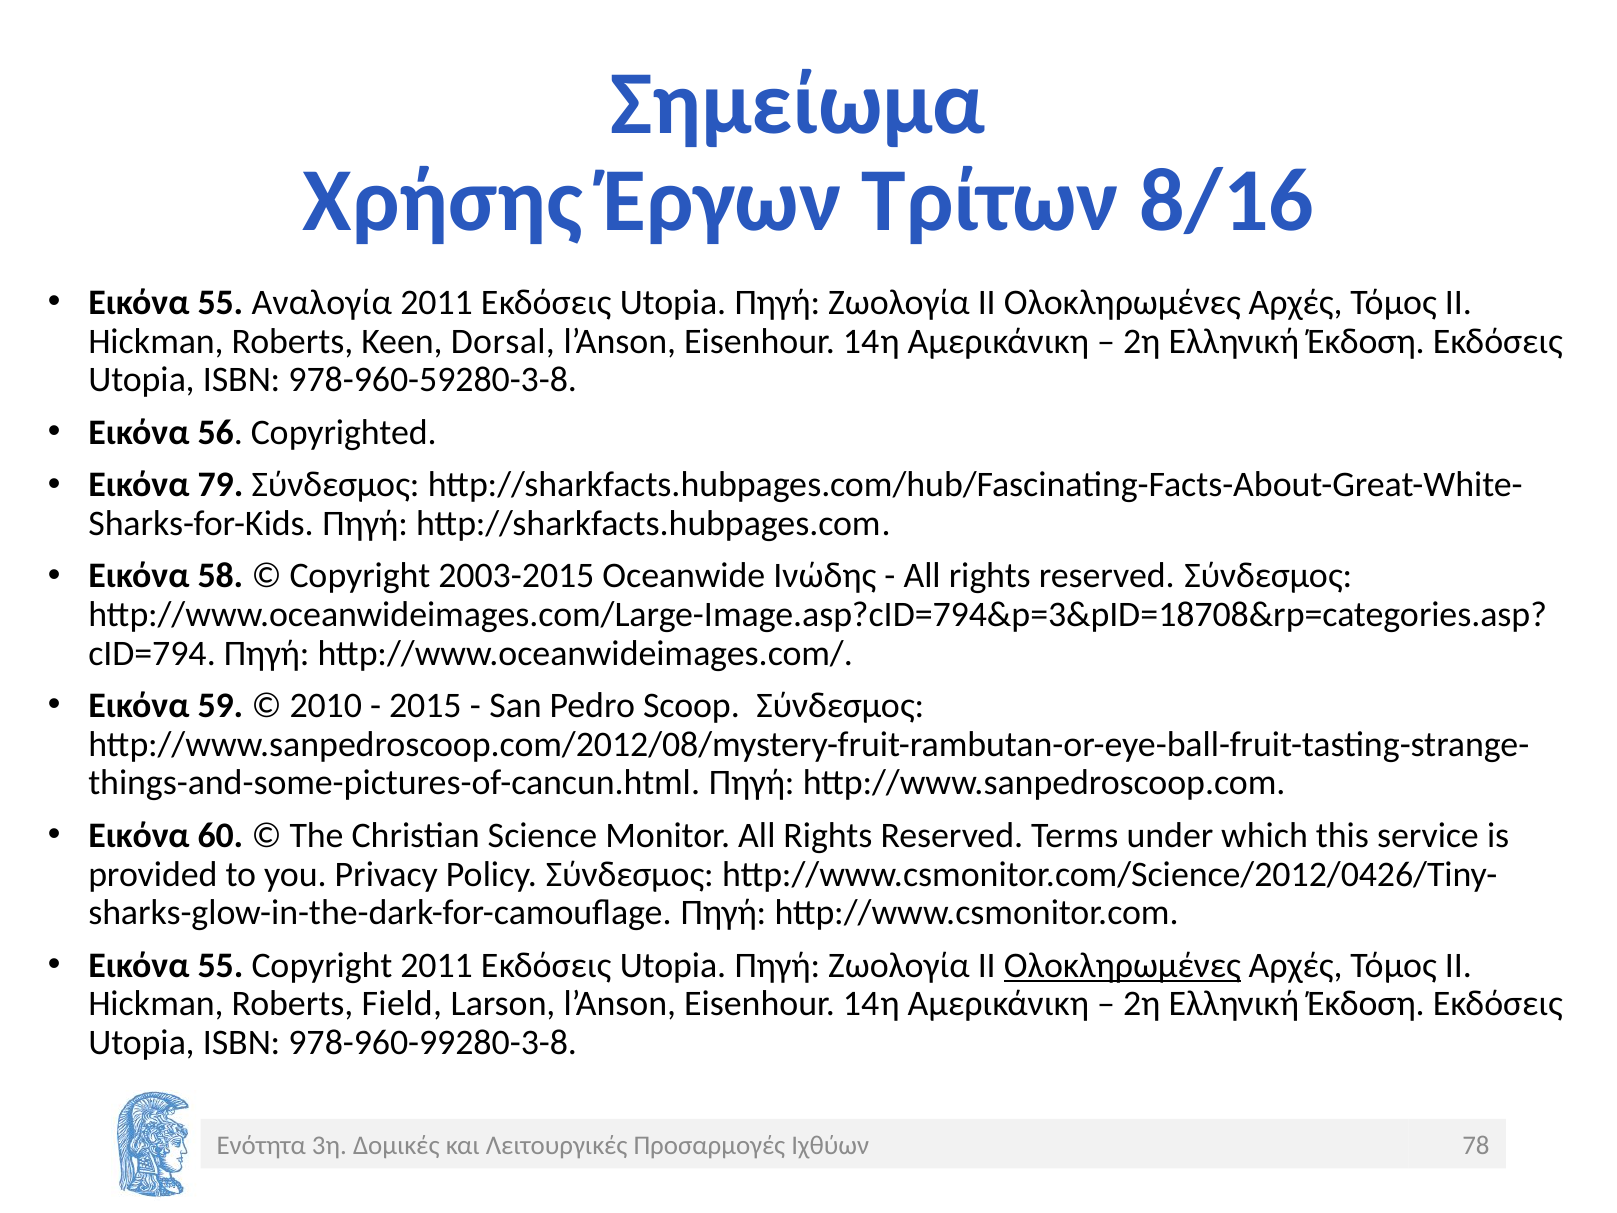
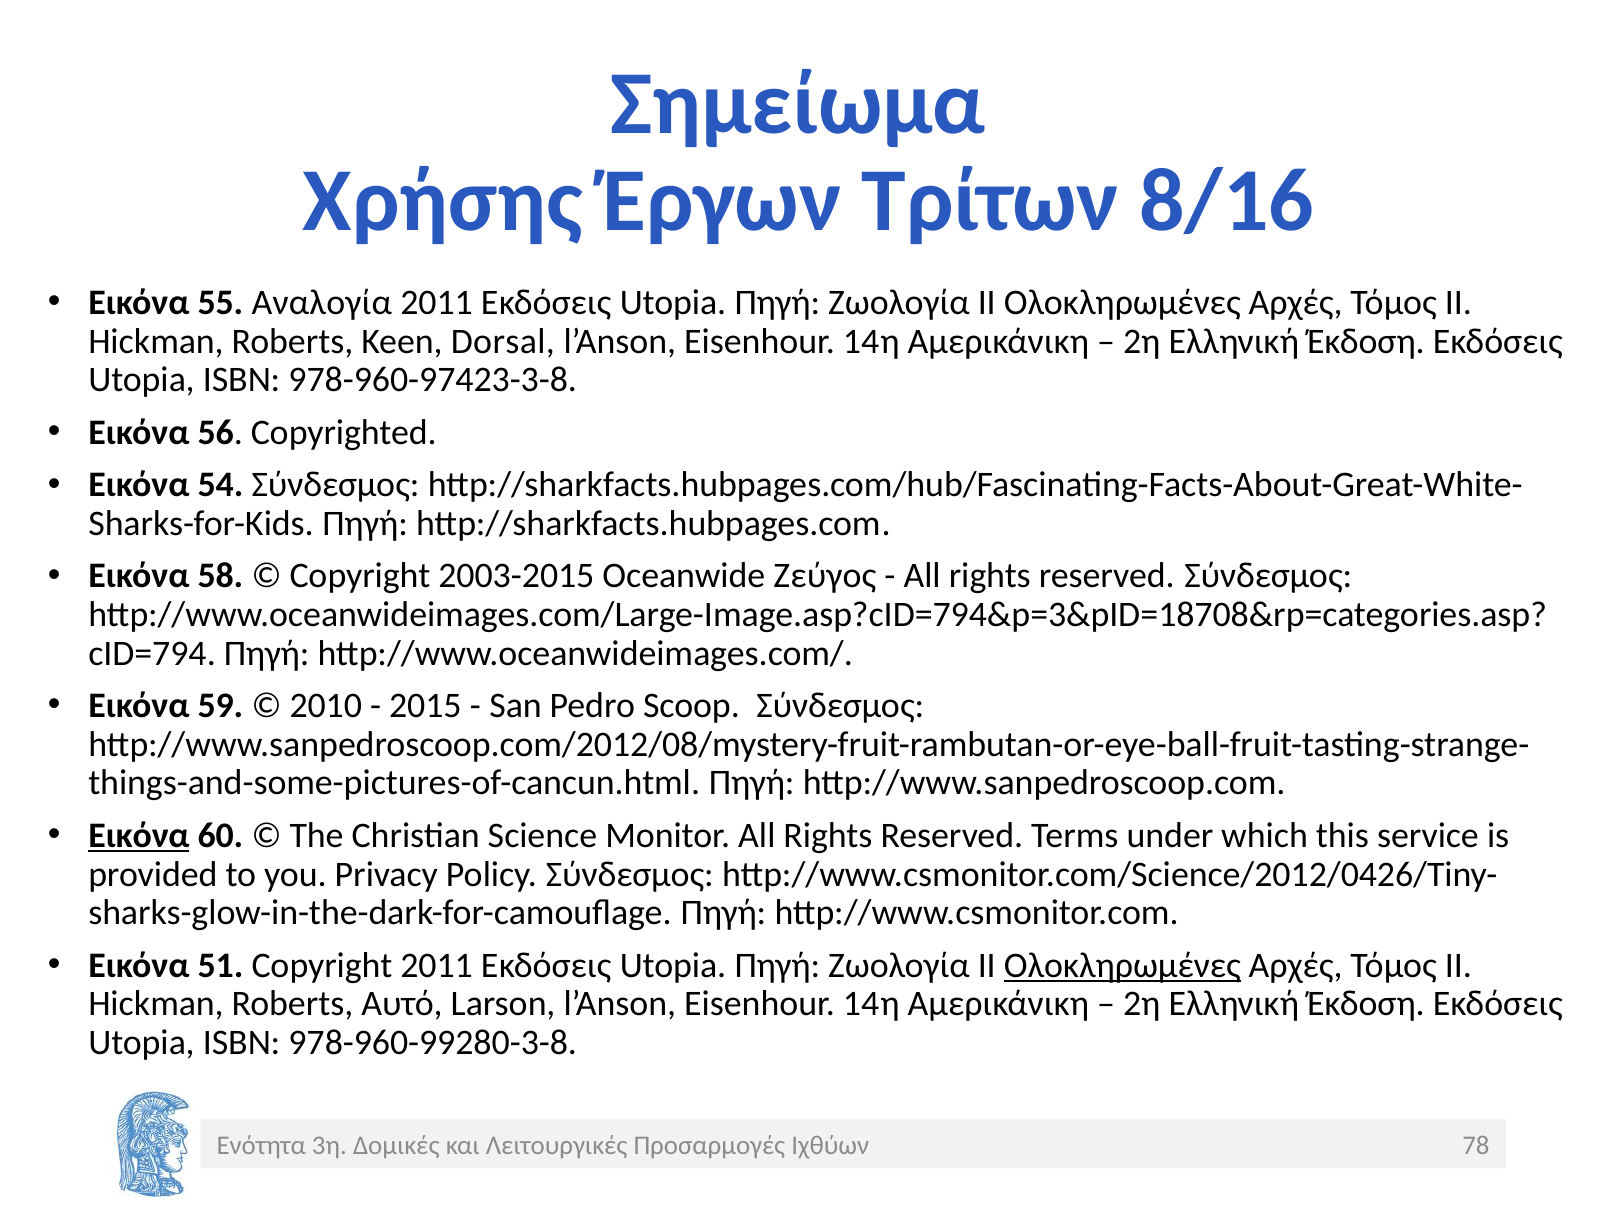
978-960-59280-3-8: 978-960-59280-3-8 -> 978-960-97423-3-8
79: 79 -> 54
Ινώδης: Ινώδης -> Ζεύγος
Εικόνα at (139, 835) underline: none -> present
55 at (221, 965): 55 -> 51
Field: Field -> Αυτό
